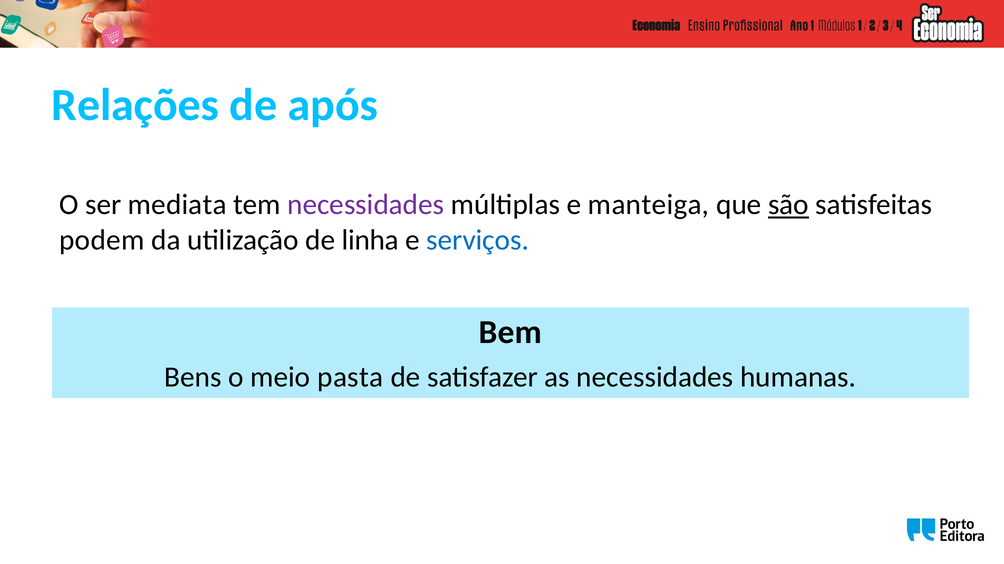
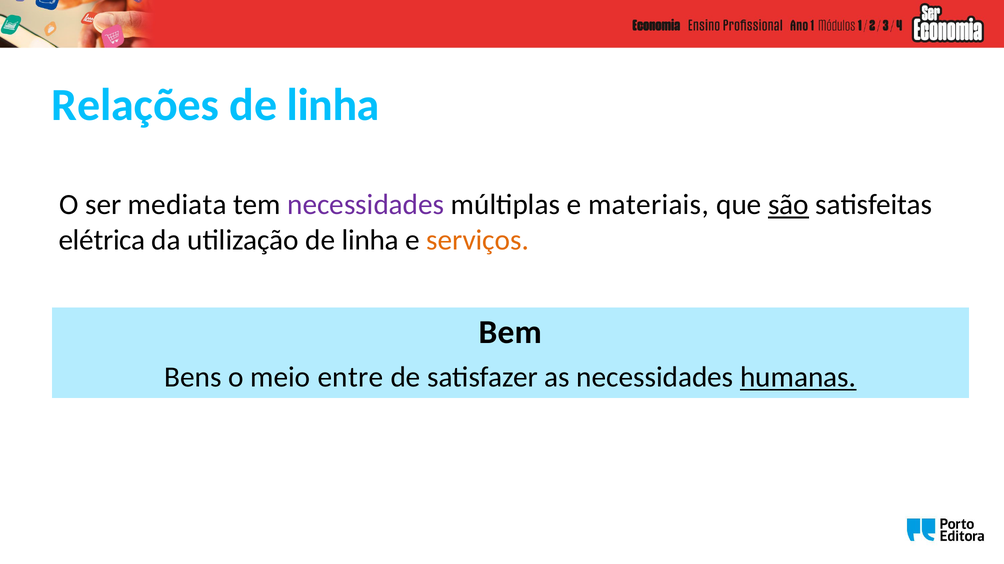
após at (333, 105): após -> linha
manteiga: manteiga -> materiais
podem: podem -> elétrica
serviços colour: blue -> orange
pasta: pasta -> entre
humanas underline: none -> present
